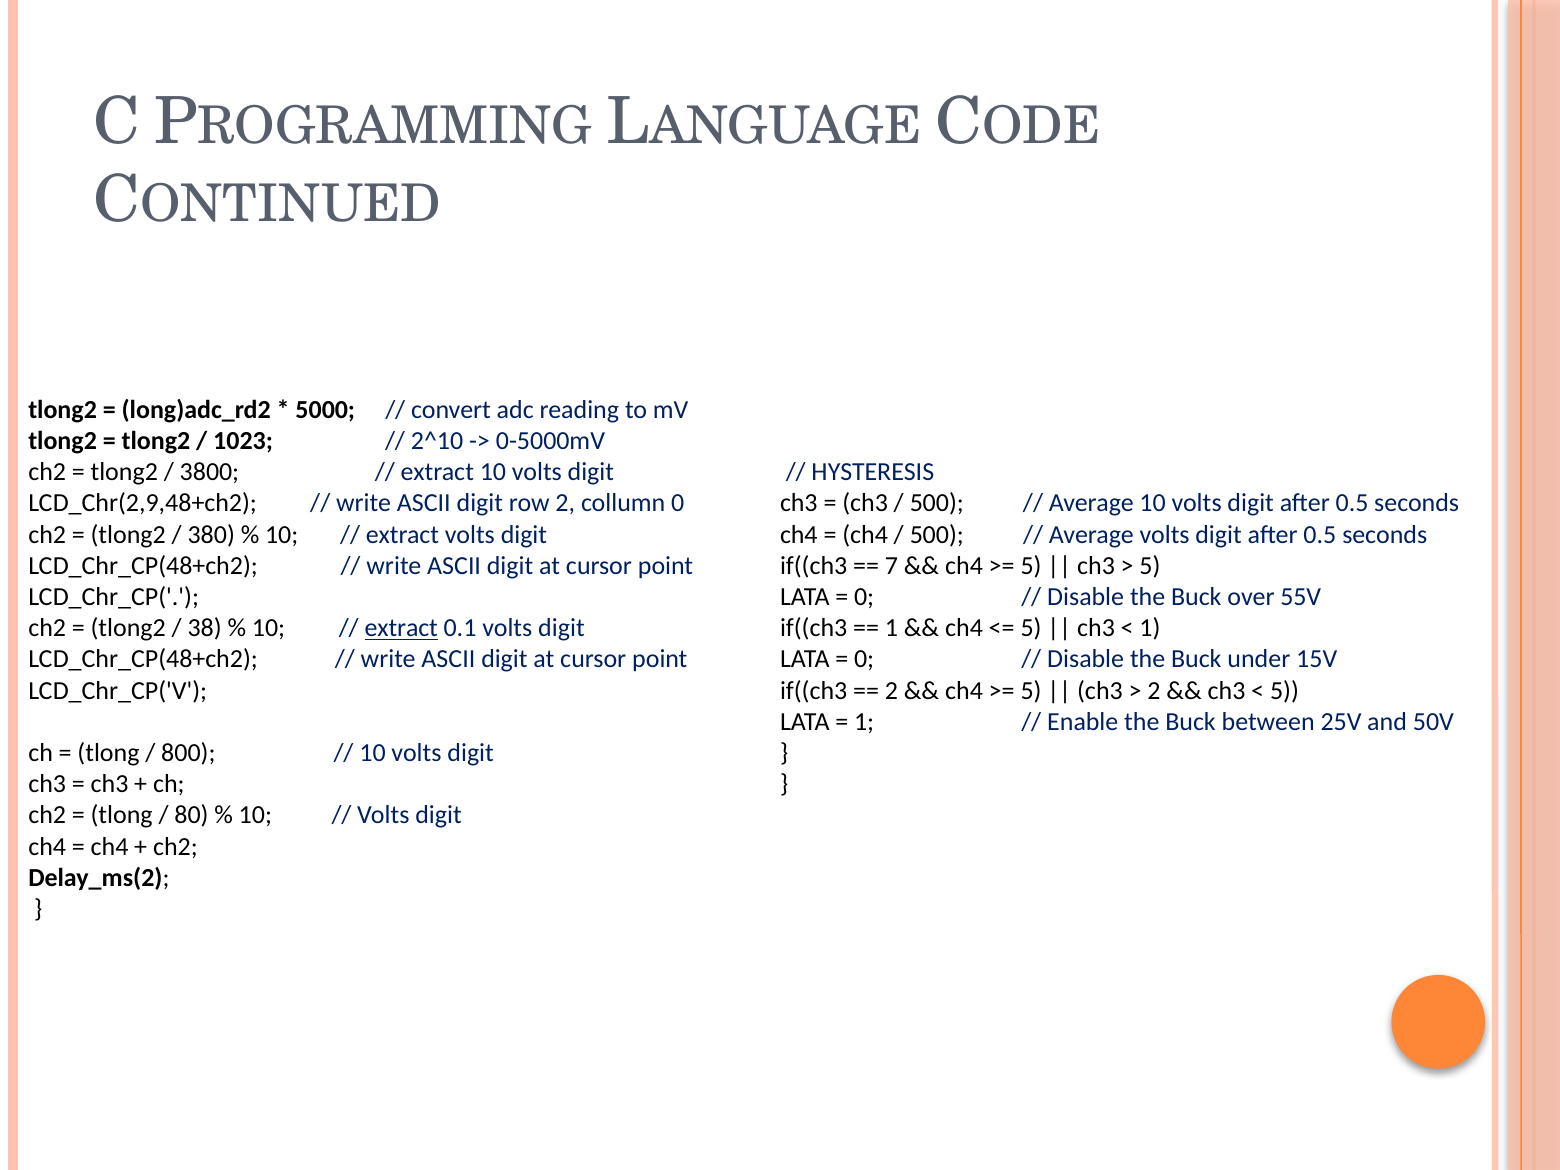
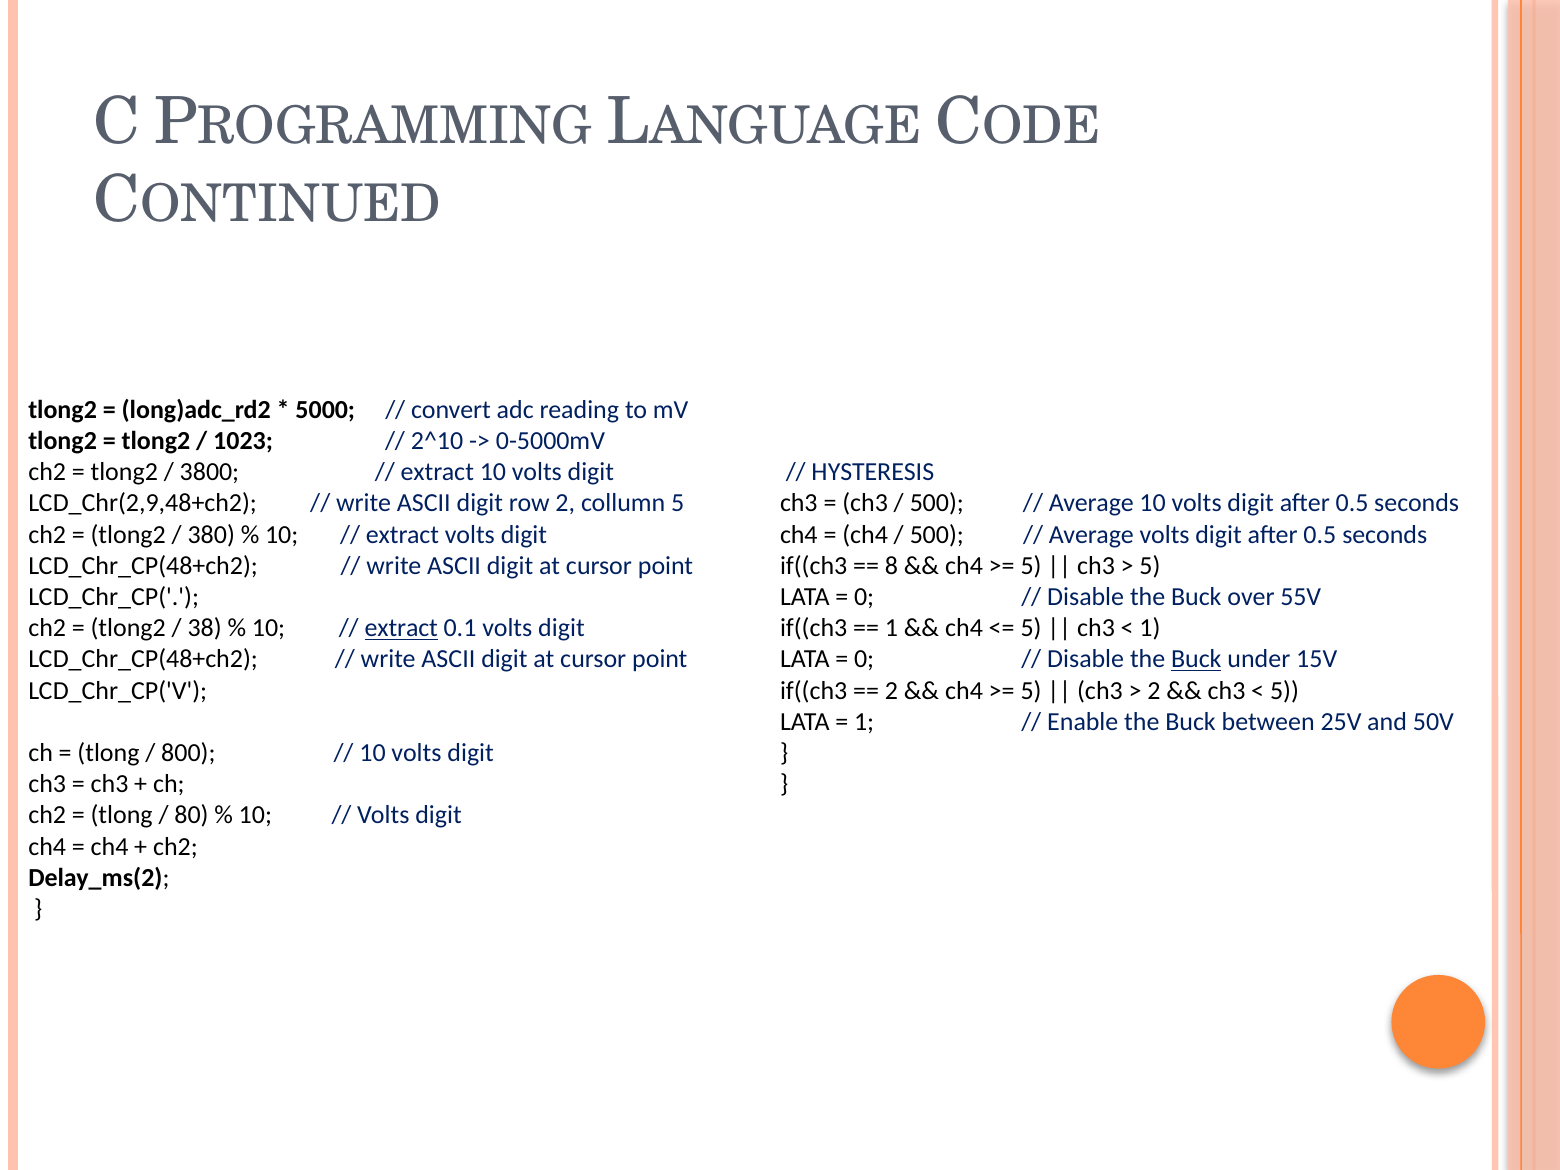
collumn 0: 0 -> 5
7: 7 -> 8
Buck at (1196, 659) underline: none -> present
